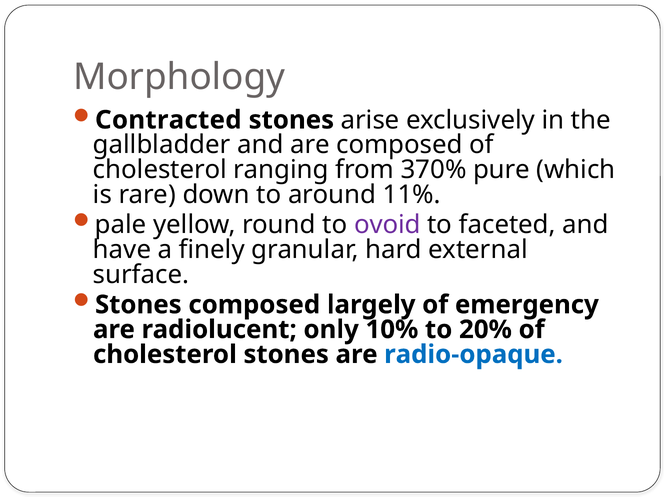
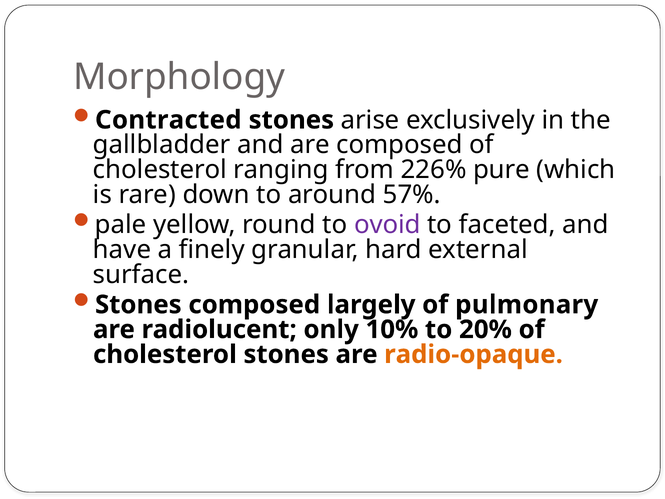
370%: 370% -> 226%
11%: 11% -> 57%
emergency: emergency -> pulmonary
radio-opaque colour: blue -> orange
